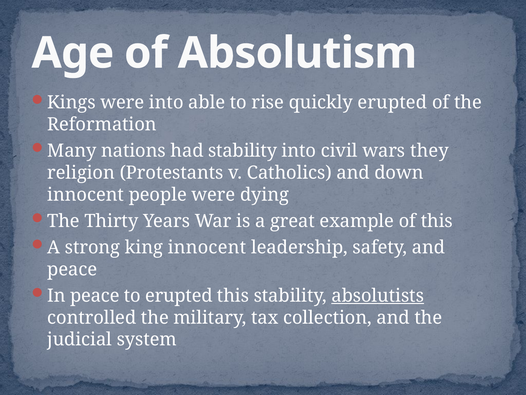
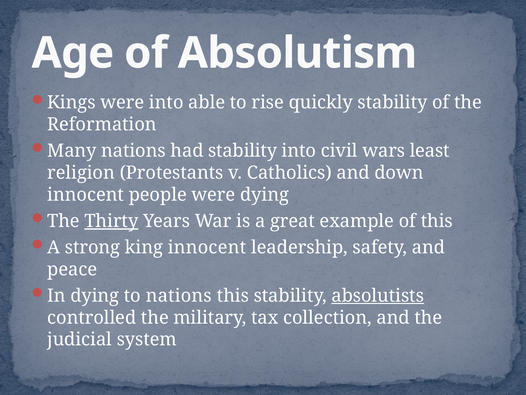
quickly erupted: erupted -> stability
they: they -> least
Thirty underline: none -> present
In peace: peace -> dying
to erupted: erupted -> nations
